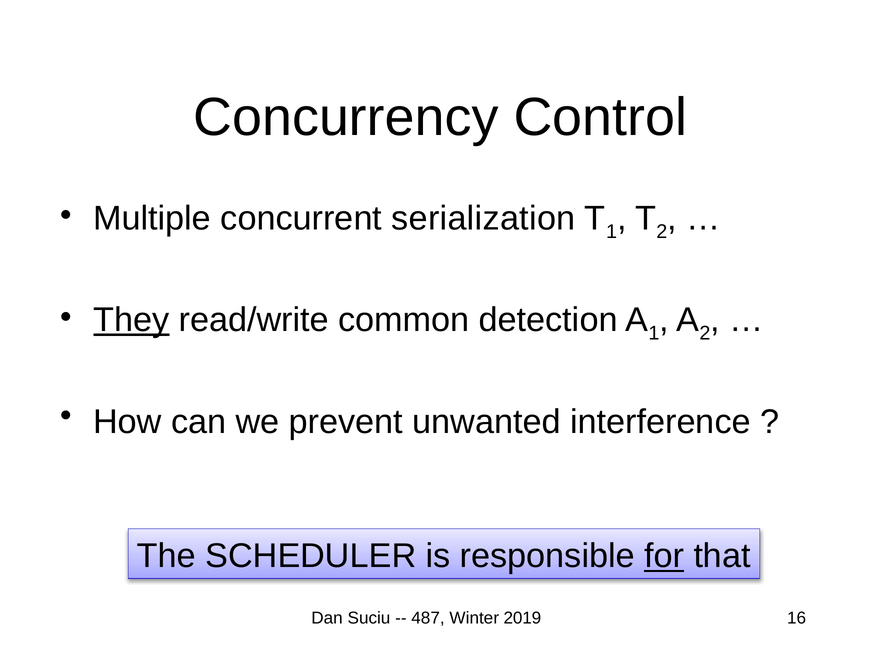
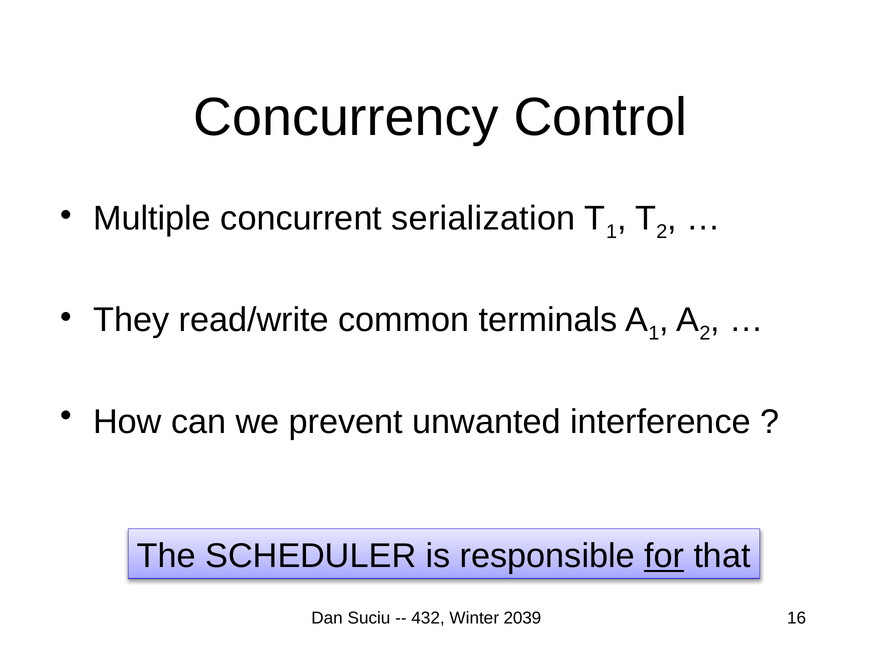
They underline: present -> none
detection: detection -> terminals
487: 487 -> 432
2019: 2019 -> 2039
